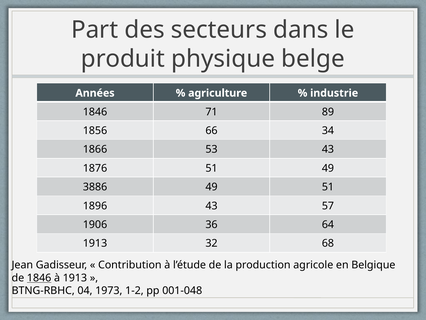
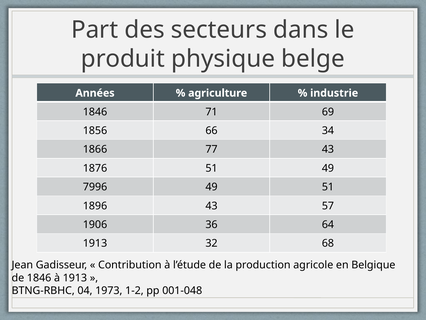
89: 89 -> 69
53: 53 -> 77
3886: 3886 -> 7996
1846 at (39, 277) underline: present -> none
